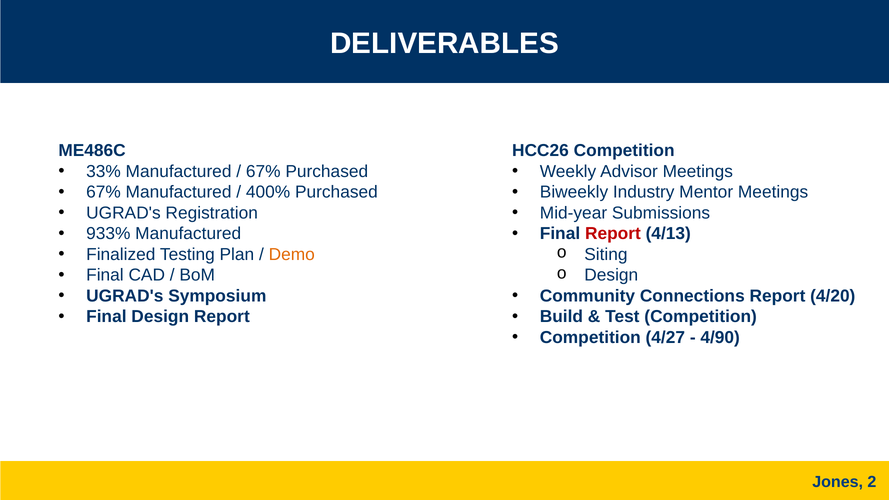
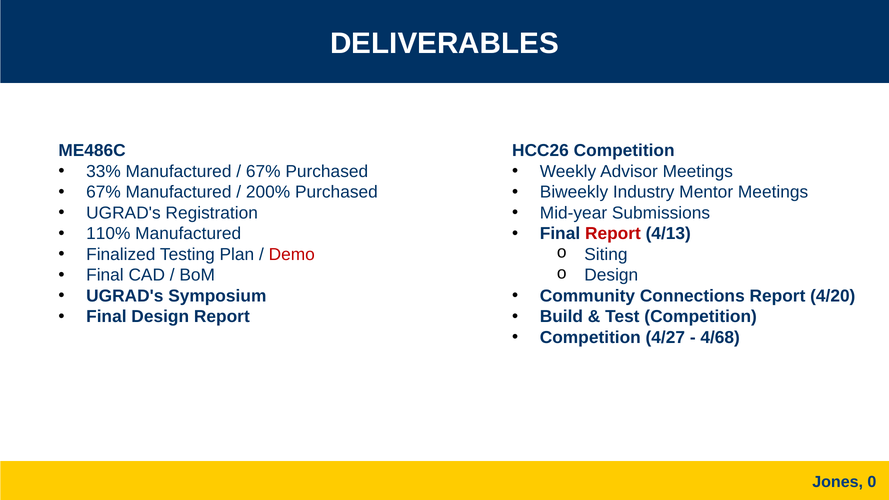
400%: 400% -> 200%
933%: 933% -> 110%
Demo colour: orange -> red
4/90: 4/90 -> 4/68
2: 2 -> 0
